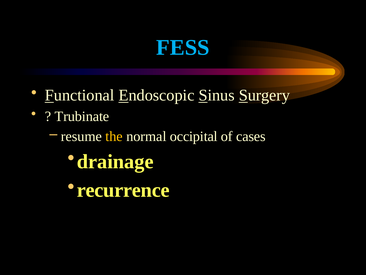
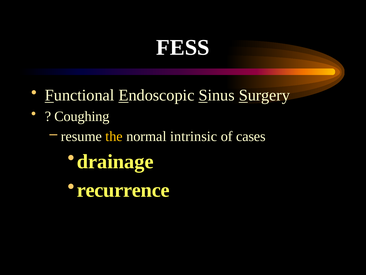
FESS colour: light blue -> white
Trubinate: Trubinate -> Coughing
occipital: occipital -> intrinsic
